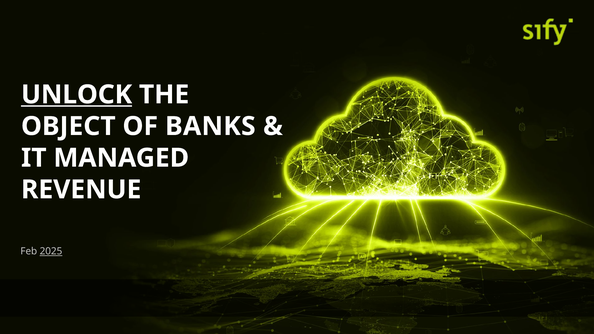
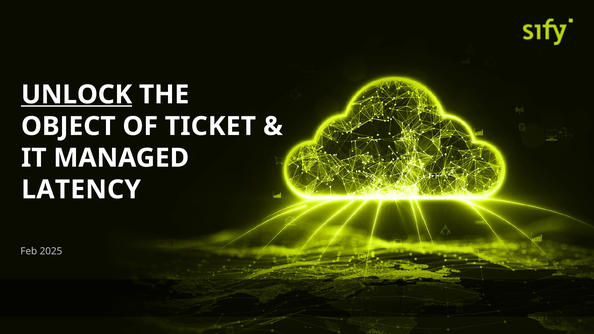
BANKS: BANKS -> TICKET
REVENUE: REVENUE -> LATENCY
2025 underline: present -> none
